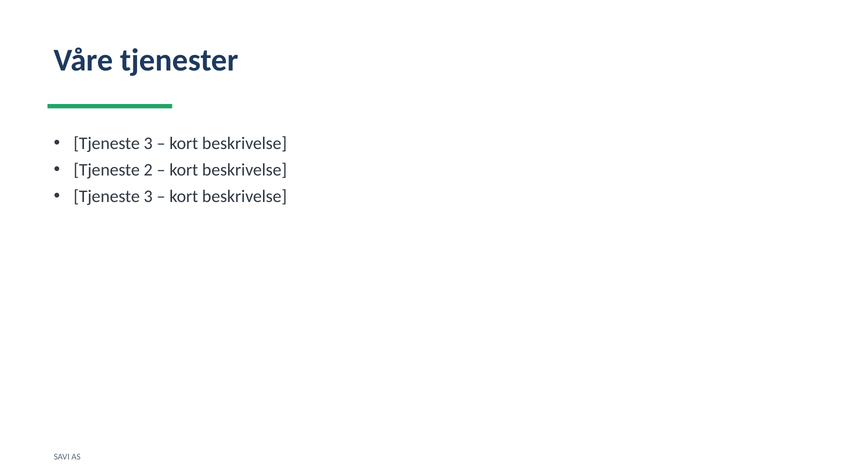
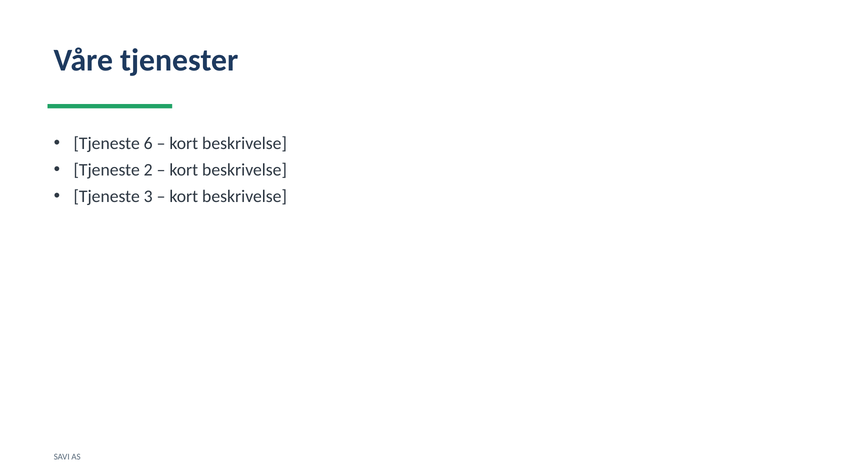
3 at (148, 143): 3 -> 6
